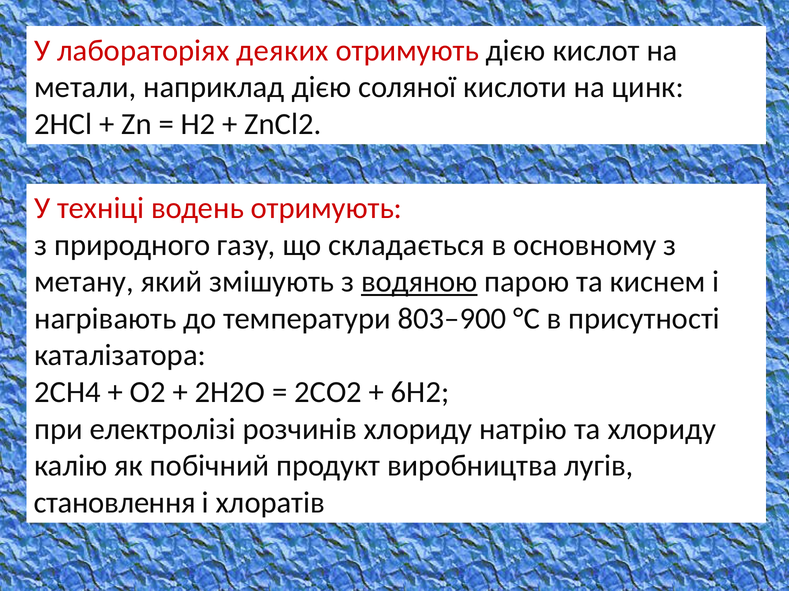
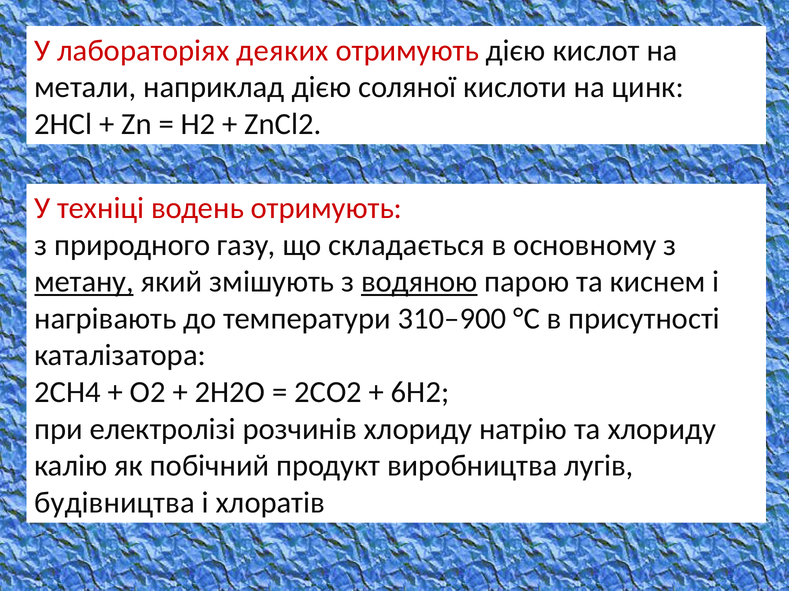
метану underline: none -> present
803–900: 803–900 -> 310–900
становлення: становлення -> будівництва
